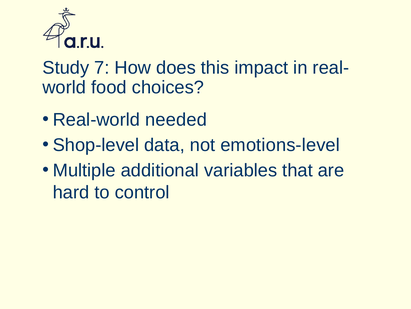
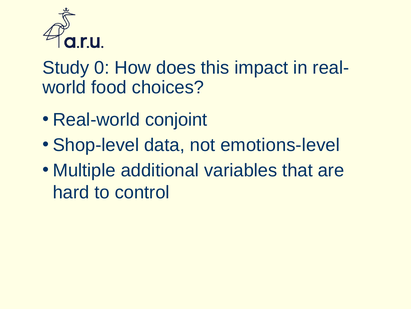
7: 7 -> 0
needed: needed -> conjoint
